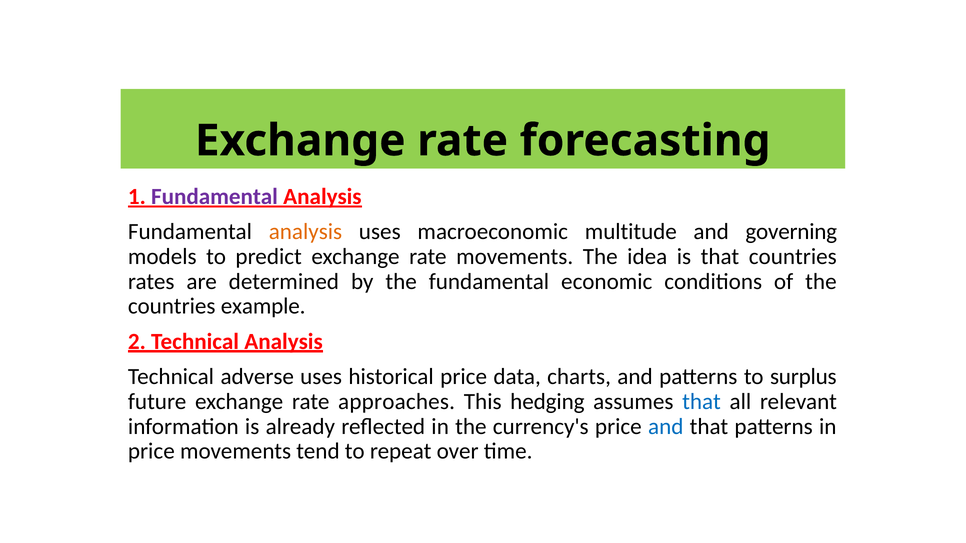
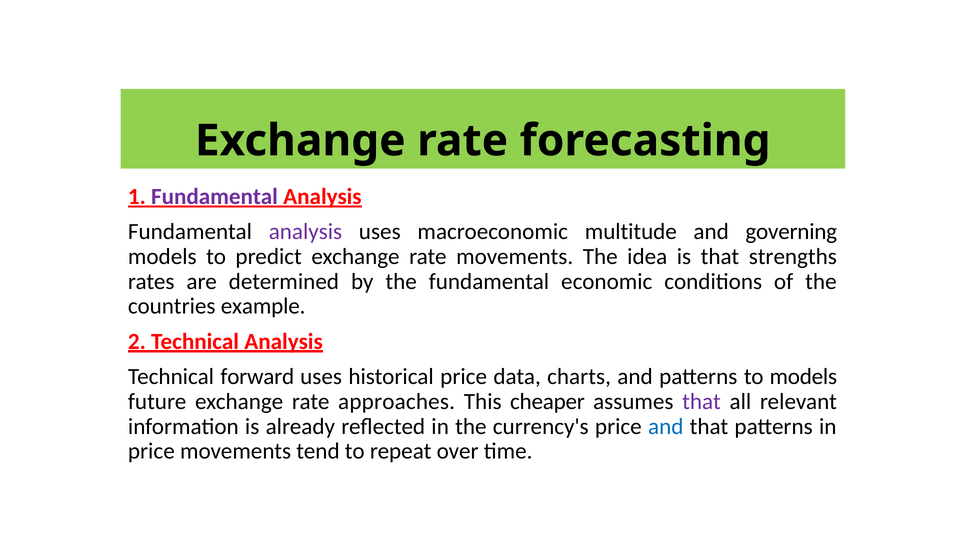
analysis at (305, 232) colour: orange -> purple
that countries: countries -> strengths
adverse: adverse -> forward
to surplus: surplus -> models
hedging: hedging -> cheaper
that at (702, 402) colour: blue -> purple
